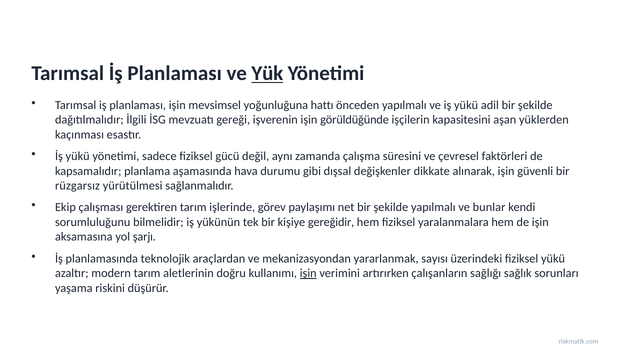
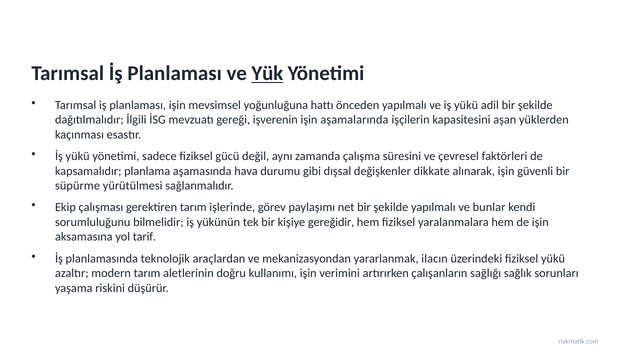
görüldüğünde: görüldüğünde -> aşamalarında
rüzgarsız: rüzgarsız -> süpürme
şarjı: şarjı -> tarif
sayısı: sayısı -> ilacın
işin at (308, 274) underline: present -> none
